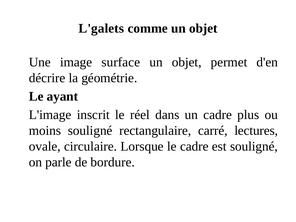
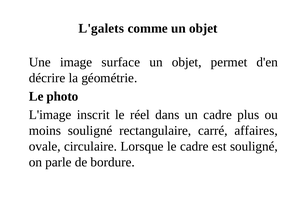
ayant: ayant -> photo
lectures: lectures -> affaires
